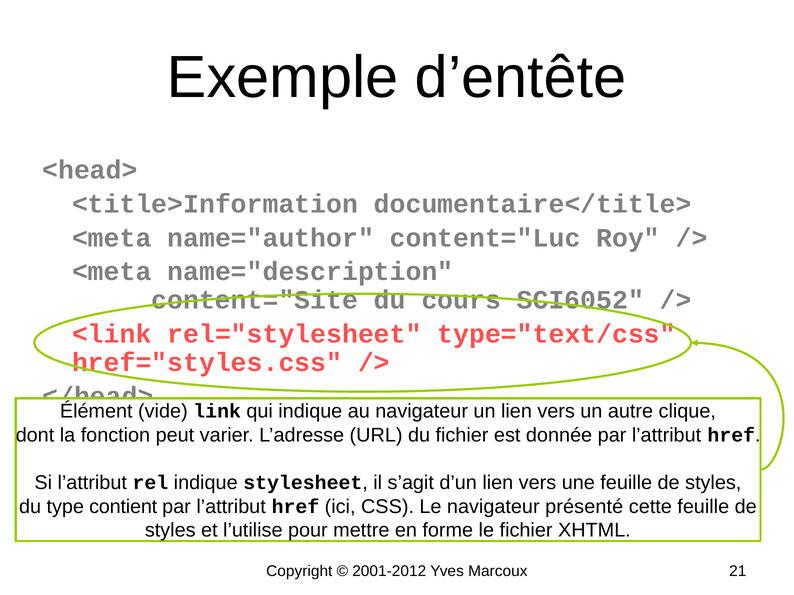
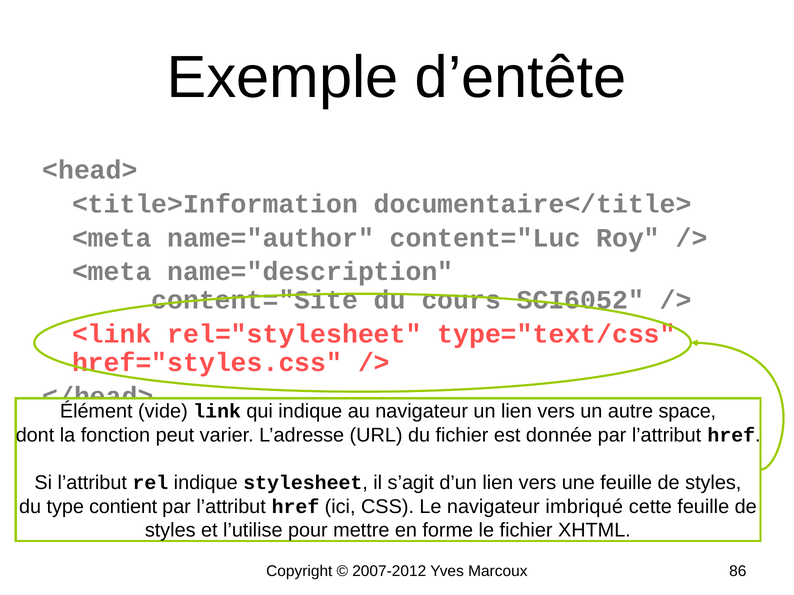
clique: clique -> space
présenté: présenté -> imbriqué
2001-2012: 2001-2012 -> 2007-2012
21: 21 -> 86
